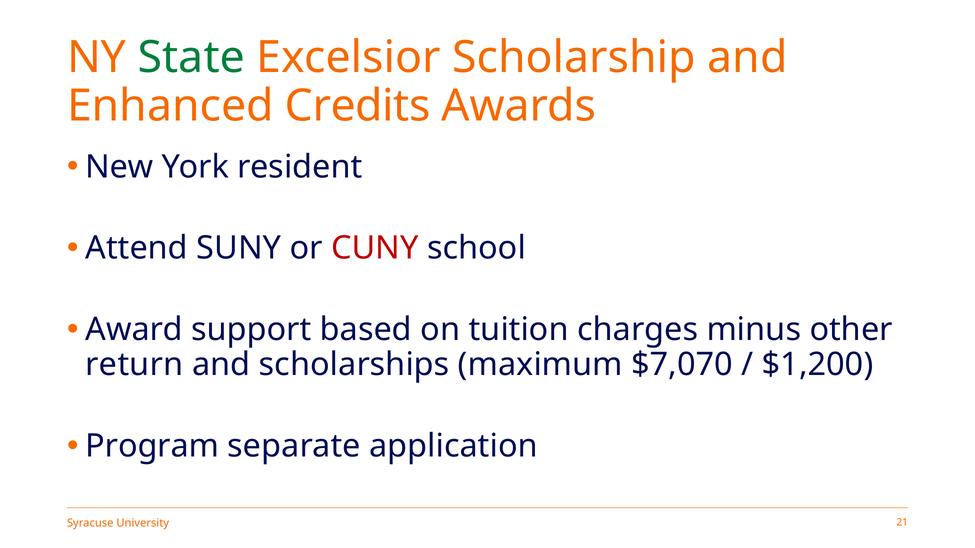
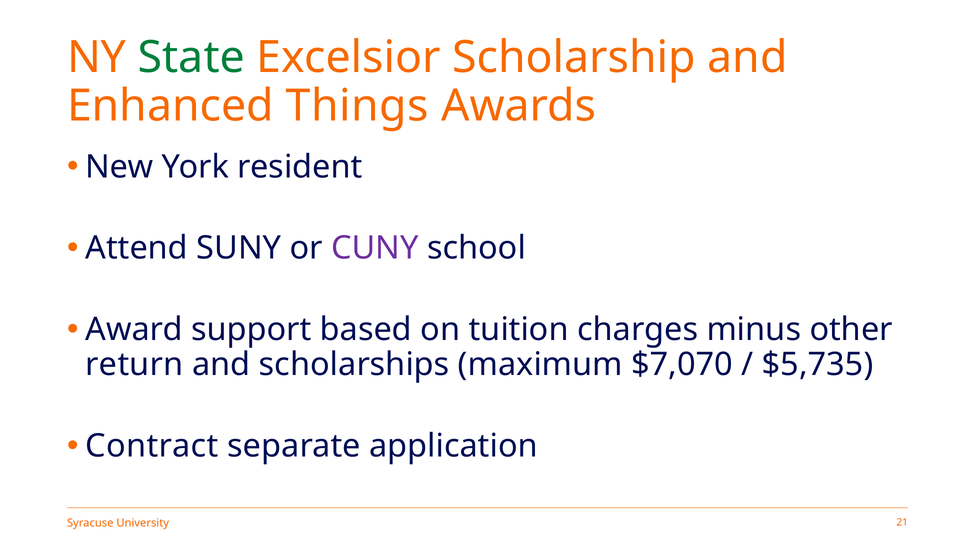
Credits: Credits -> Things
CUNY colour: red -> purple
$1,200: $1,200 -> $5,735
Program: Program -> Contract
